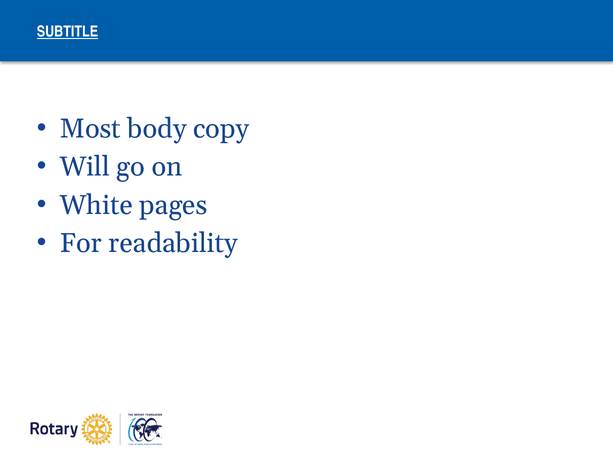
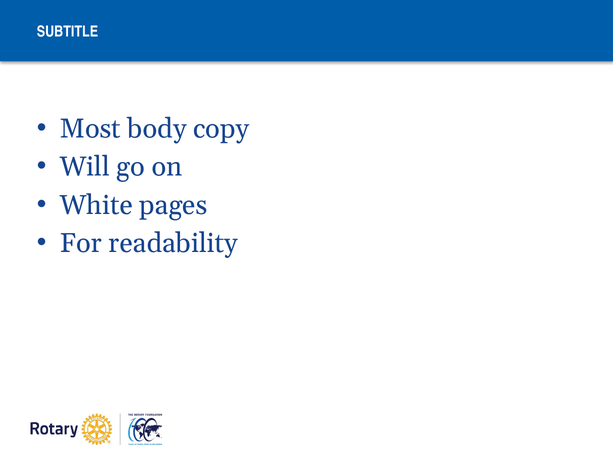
SUBTITLE underline: present -> none
